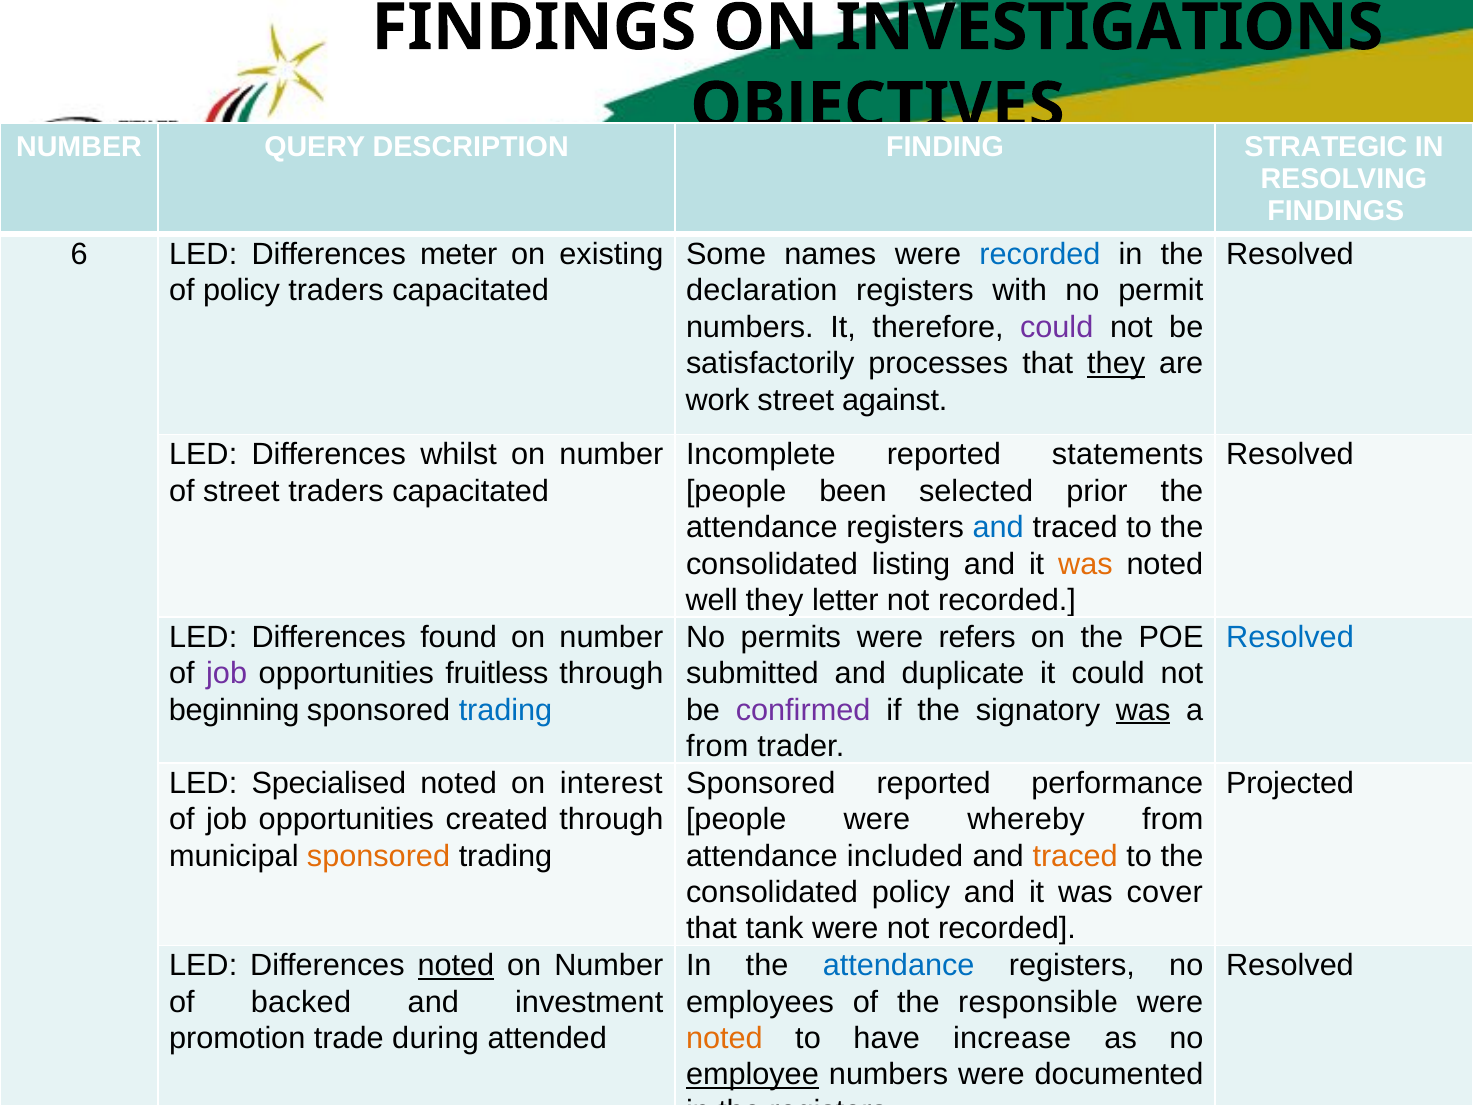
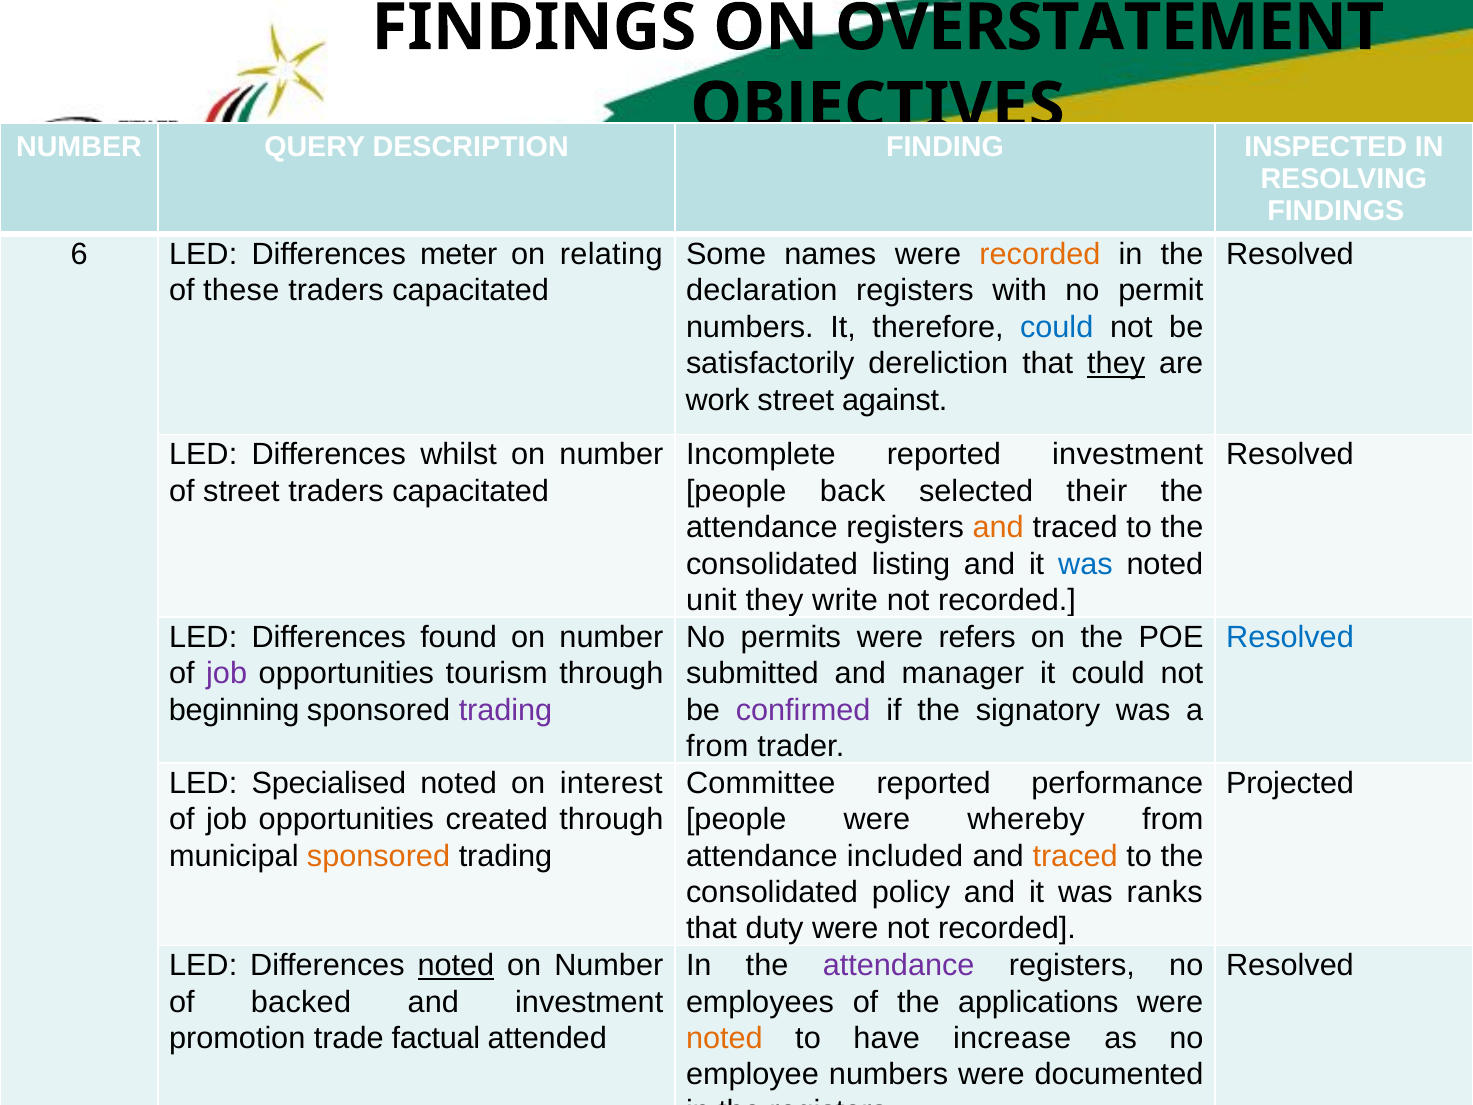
ON INVESTIGATIONS: INVESTIGATIONS -> OVERSTATEMENT
STRATEGIC: STRATEGIC -> INSPECTED
existing: existing -> relating
recorded at (1040, 254) colour: blue -> orange
of policy: policy -> these
could at (1057, 327) colour: purple -> blue
processes: processes -> dereliction
reported statements: statements -> investment
been: been -> back
prior: prior -> their
and at (998, 527) colour: blue -> orange
was at (1085, 564) colour: orange -> blue
well: well -> unit
letter: letter -> write
opportunities fruitless: fruitless -> tourism
duplicate: duplicate -> manager
trading at (506, 710) colour: blue -> purple
was at (1143, 710) underline: present -> none
Sponsored at (761, 783): Sponsored -> Committee
cover: cover -> ranks
tank: tank -> duty
attendance at (899, 965) colour: blue -> purple
responsible: responsible -> applications
trade during: during -> factual
employee underline: present -> none
